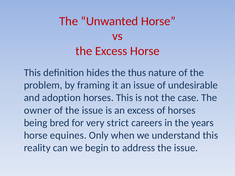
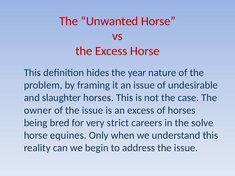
thus: thus -> year
adoption: adoption -> slaughter
years: years -> solve
